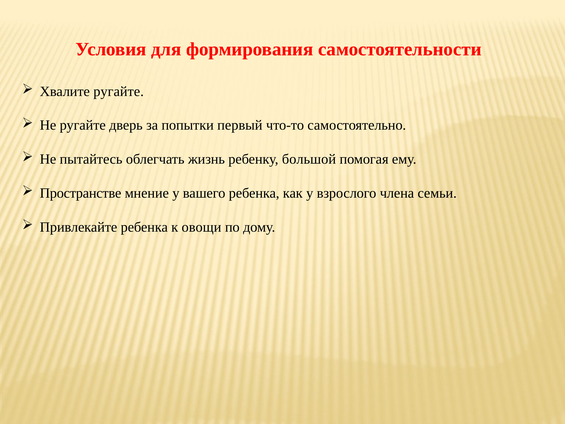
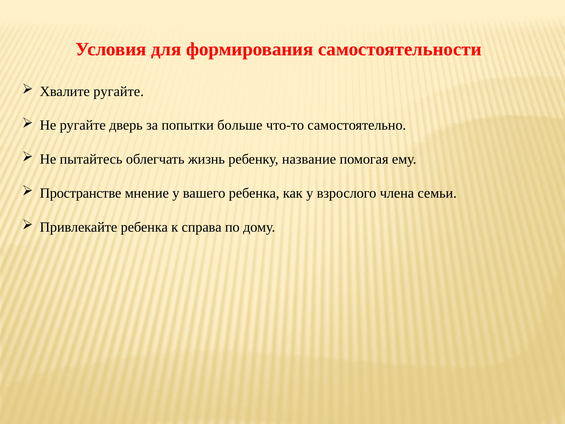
первый: первый -> больше
большой: большой -> название
овощи: овощи -> справа
